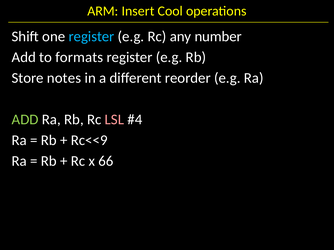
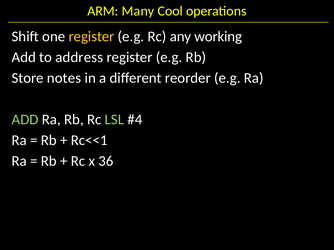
Insert: Insert -> Many
register at (91, 37) colour: light blue -> yellow
number: number -> working
formats: formats -> address
LSL colour: pink -> light green
Rc<<9: Rc<<9 -> Rc<<1
66: 66 -> 36
